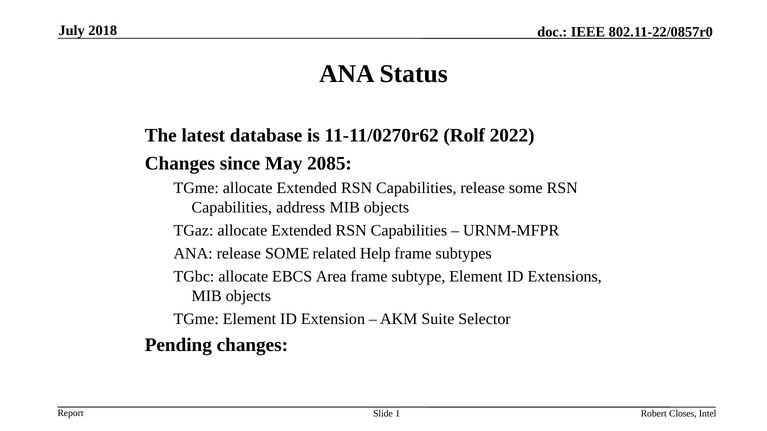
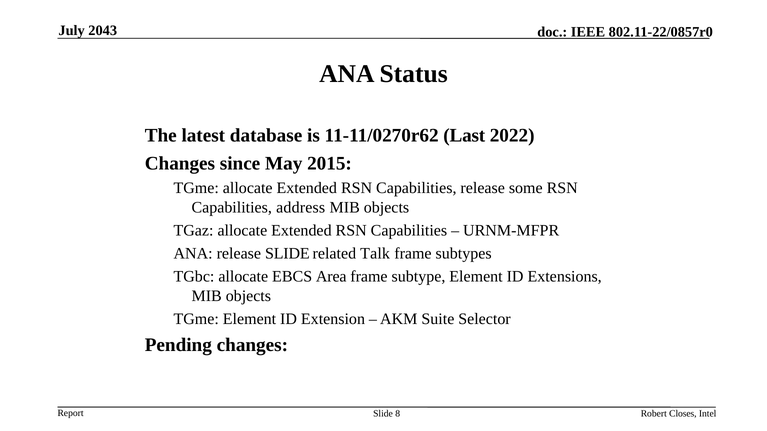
2018: 2018 -> 2043
Rolf: Rolf -> Last
2085: 2085 -> 2015
ANA release SOME: SOME -> SLIDE
Help: Help -> Talk
1: 1 -> 8
